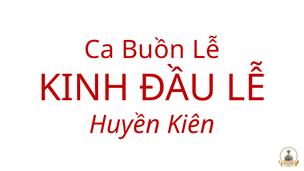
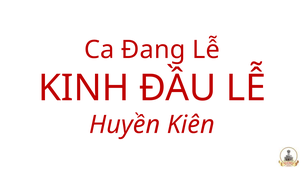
Buồn: Buồn -> Đang
